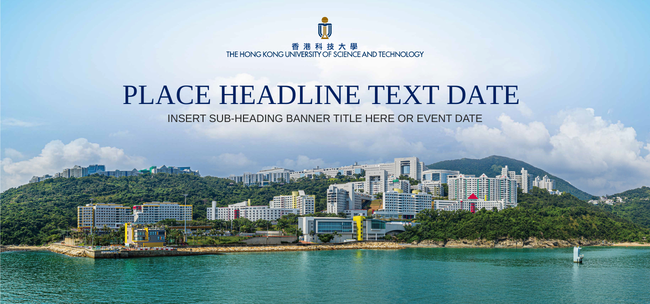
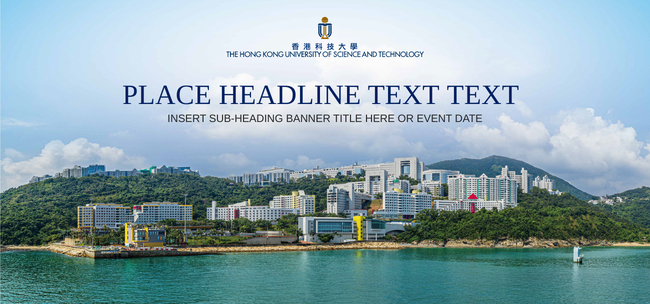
TEXT DATE: DATE -> TEXT
